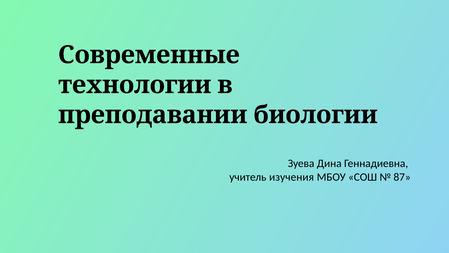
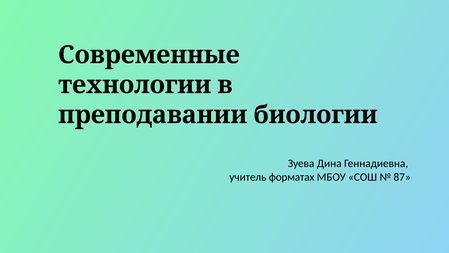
изучения: изучения -> форматах
